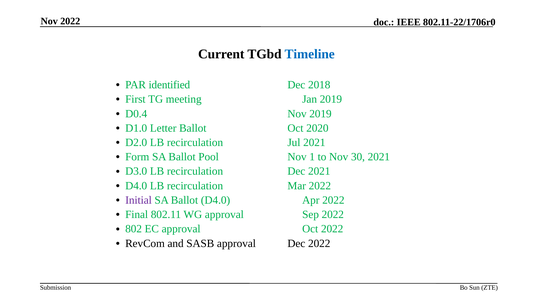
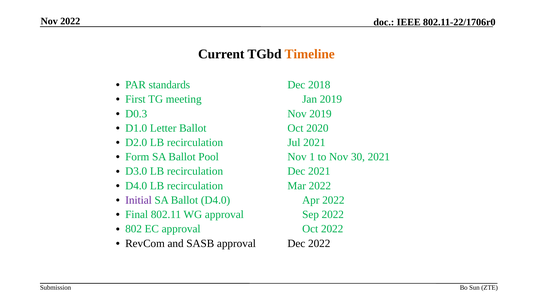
Timeline colour: blue -> orange
identified: identified -> standards
D0.4: D0.4 -> D0.3
